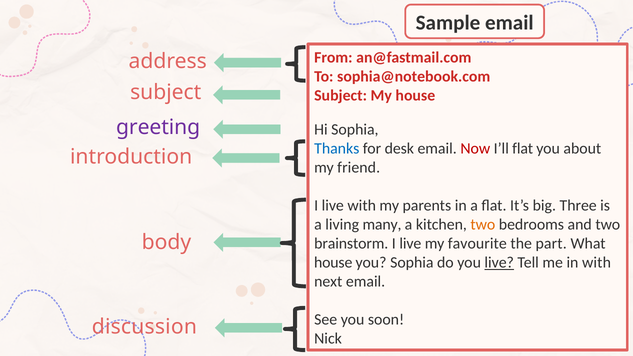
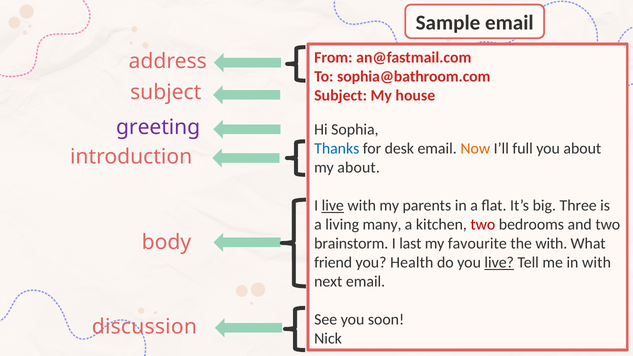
sophia@notebook.com: sophia@notebook.com -> sophia@bathroom.com
Now colour: red -> orange
I’ll flat: flat -> full
my friend: friend -> about
live at (333, 206) underline: none -> present
two at (483, 225) colour: orange -> red
live at (410, 244): live -> last
the part: part -> with
house at (333, 263): house -> friend
you Sophia: Sophia -> Health
